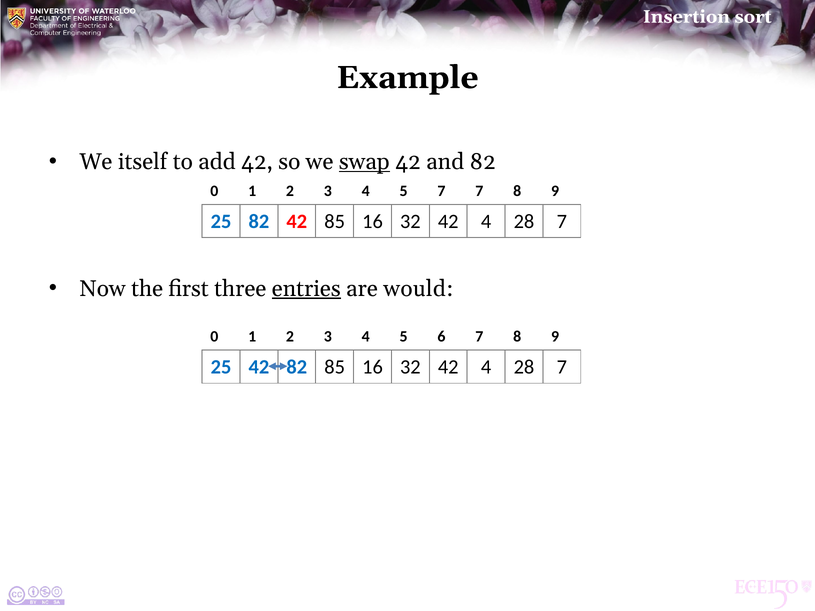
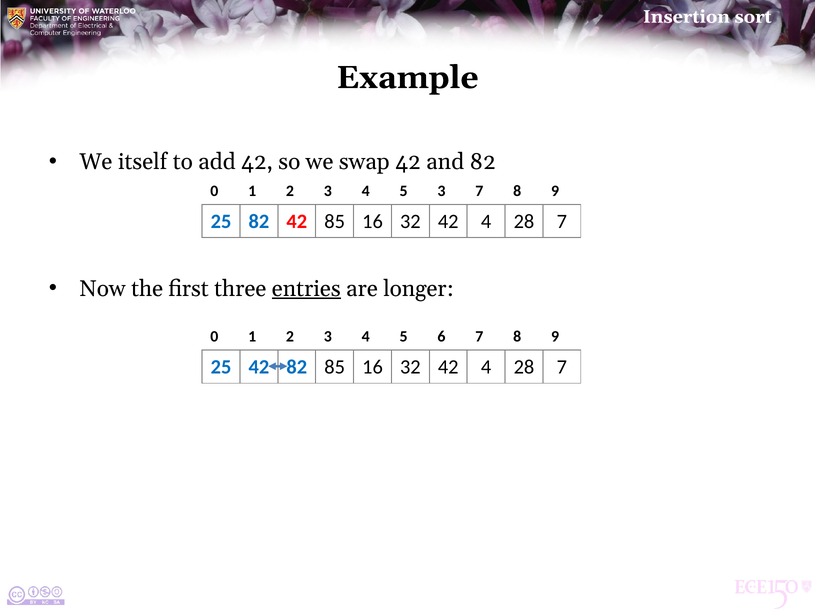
swap underline: present -> none
5 7: 7 -> 3
would: would -> longer
